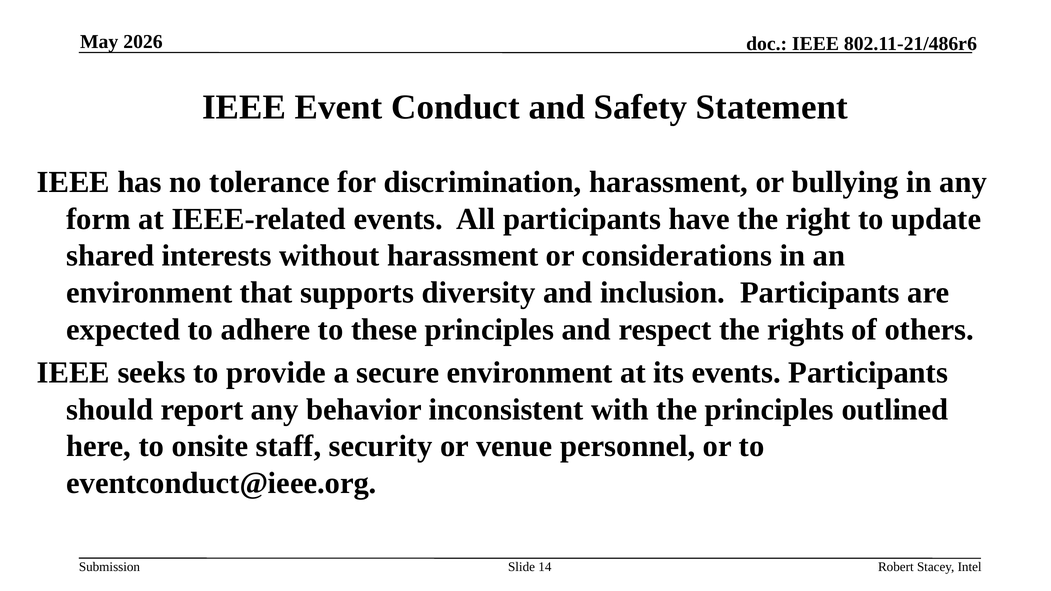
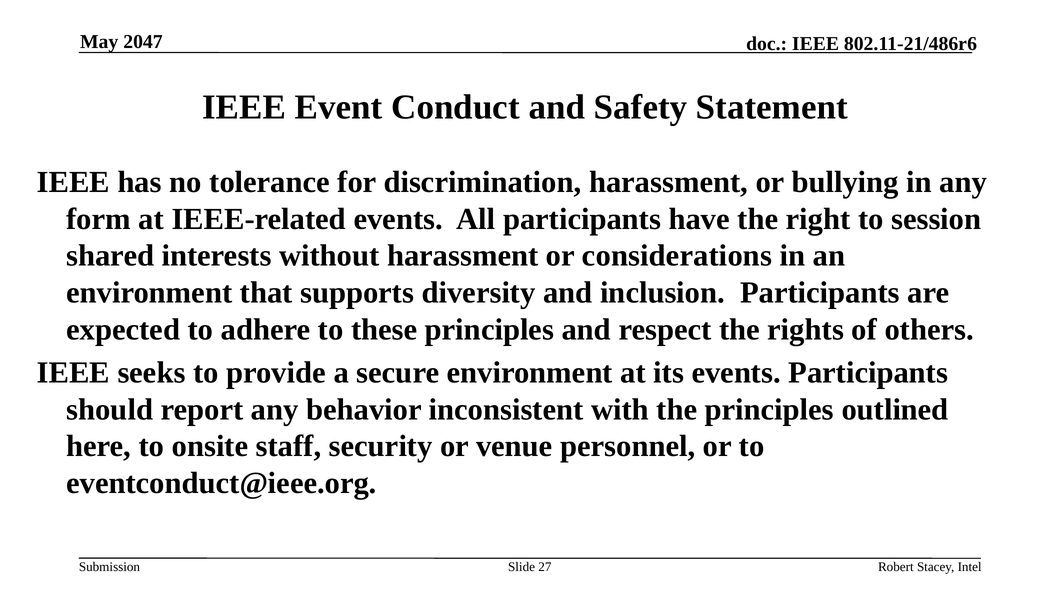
2026: 2026 -> 2047
update: update -> session
14: 14 -> 27
